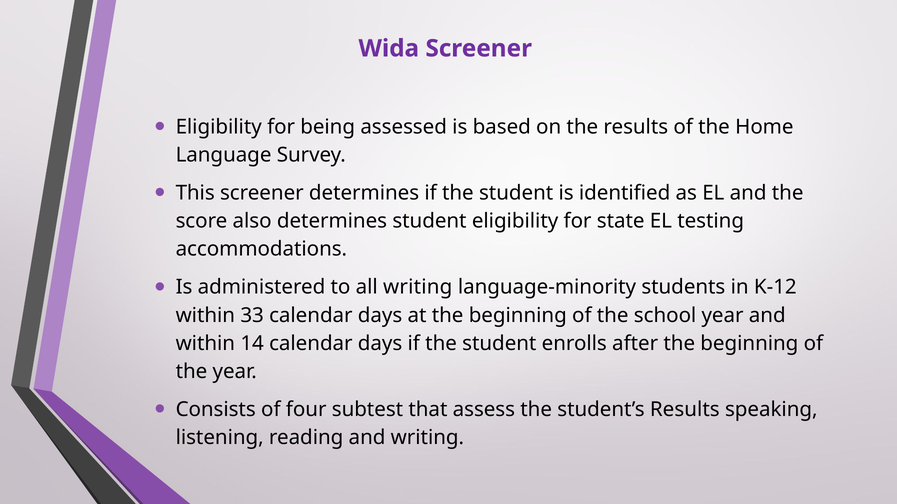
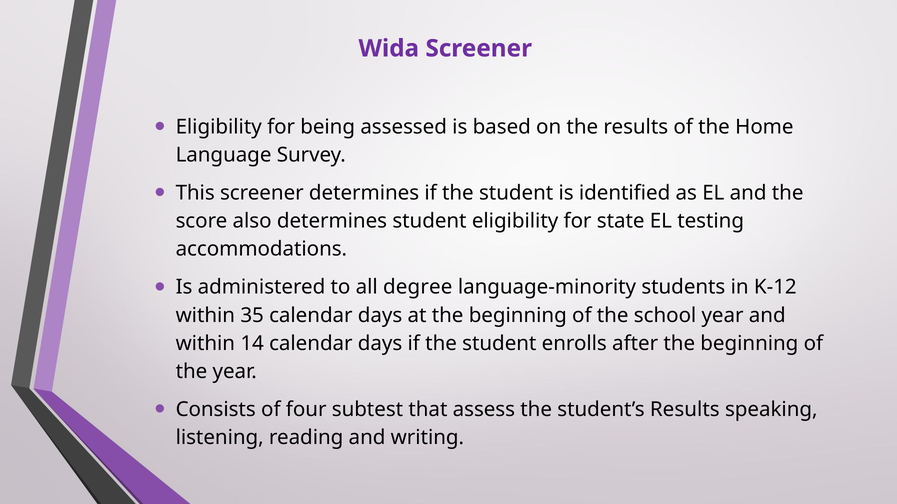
all writing: writing -> degree
33: 33 -> 35
